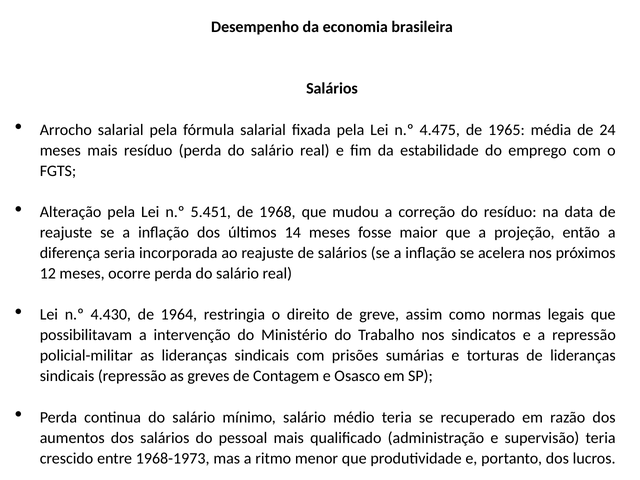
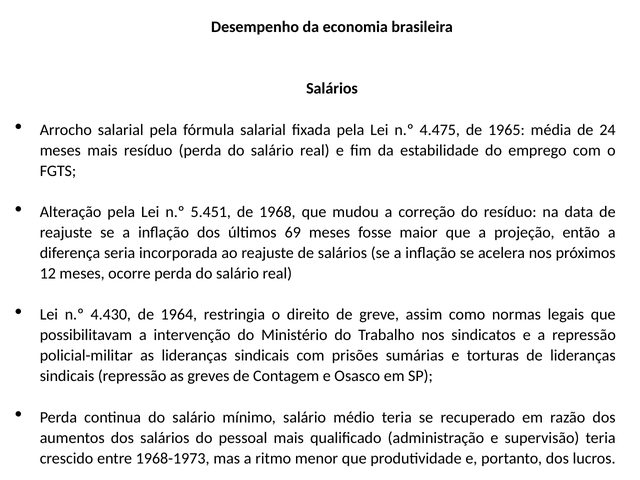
14: 14 -> 69
